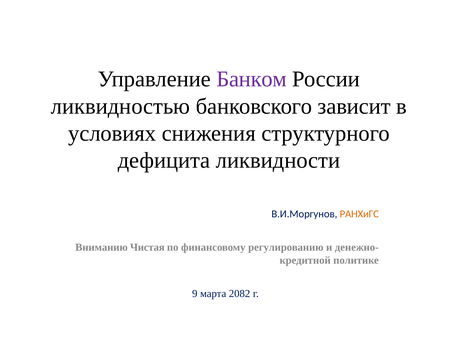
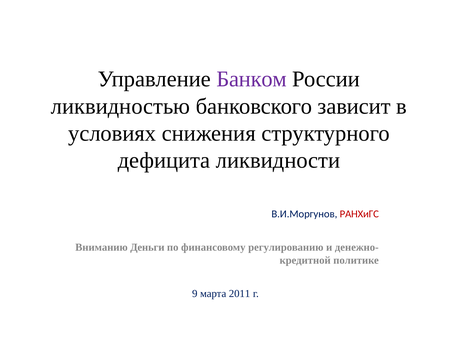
РАНХиГС colour: orange -> red
Чистая: Чистая -> Деньги
2082: 2082 -> 2011
